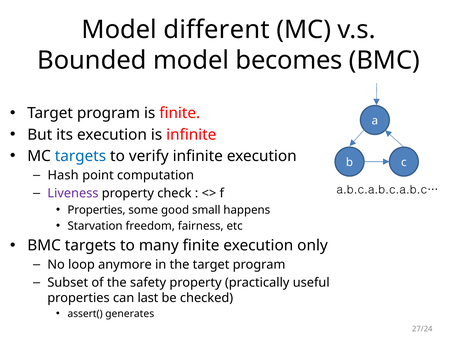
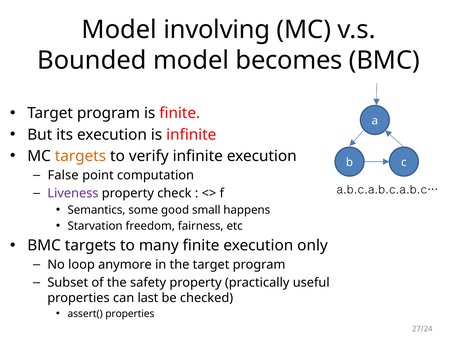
different: different -> involving
targets at (80, 156) colour: blue -> orange
Hash: Hash -> False
Properties at (97, 210): Properties -> Semantics
assert( generates: generates -> properties
